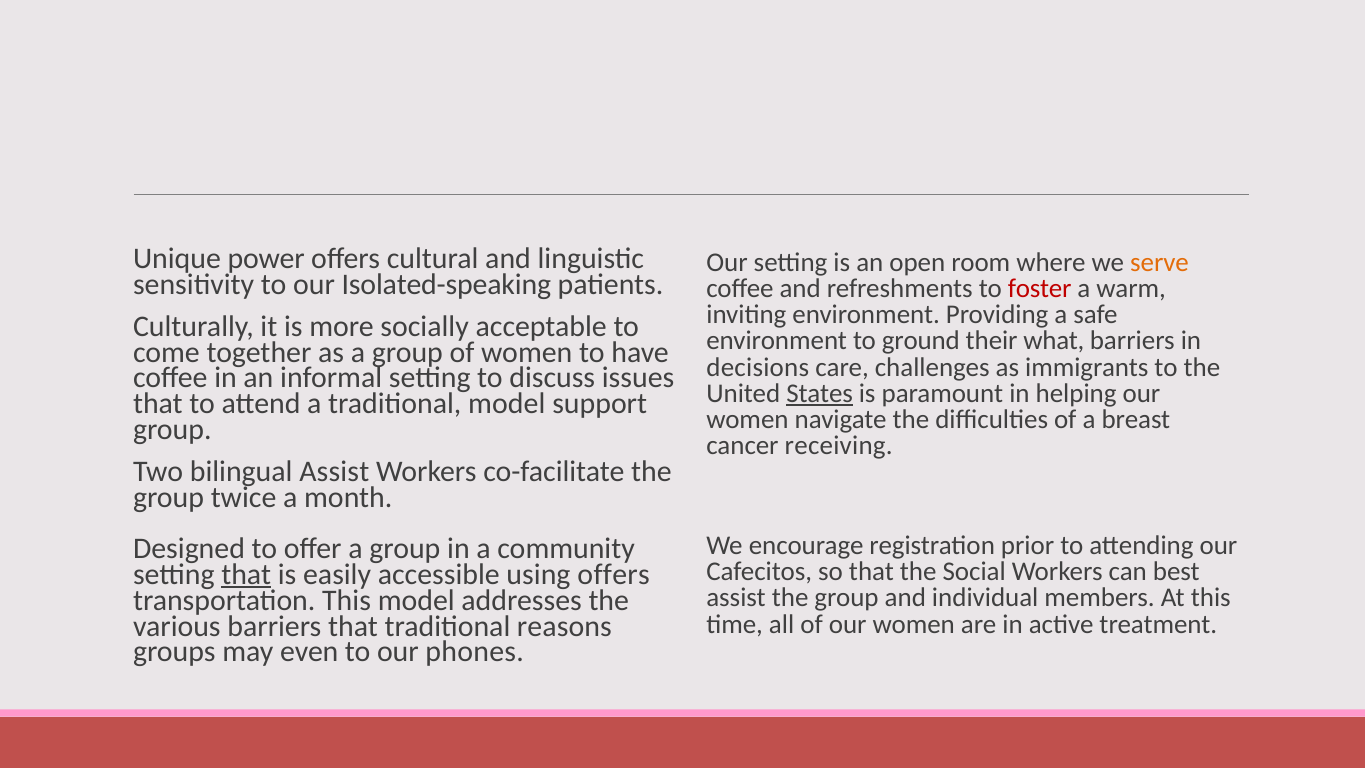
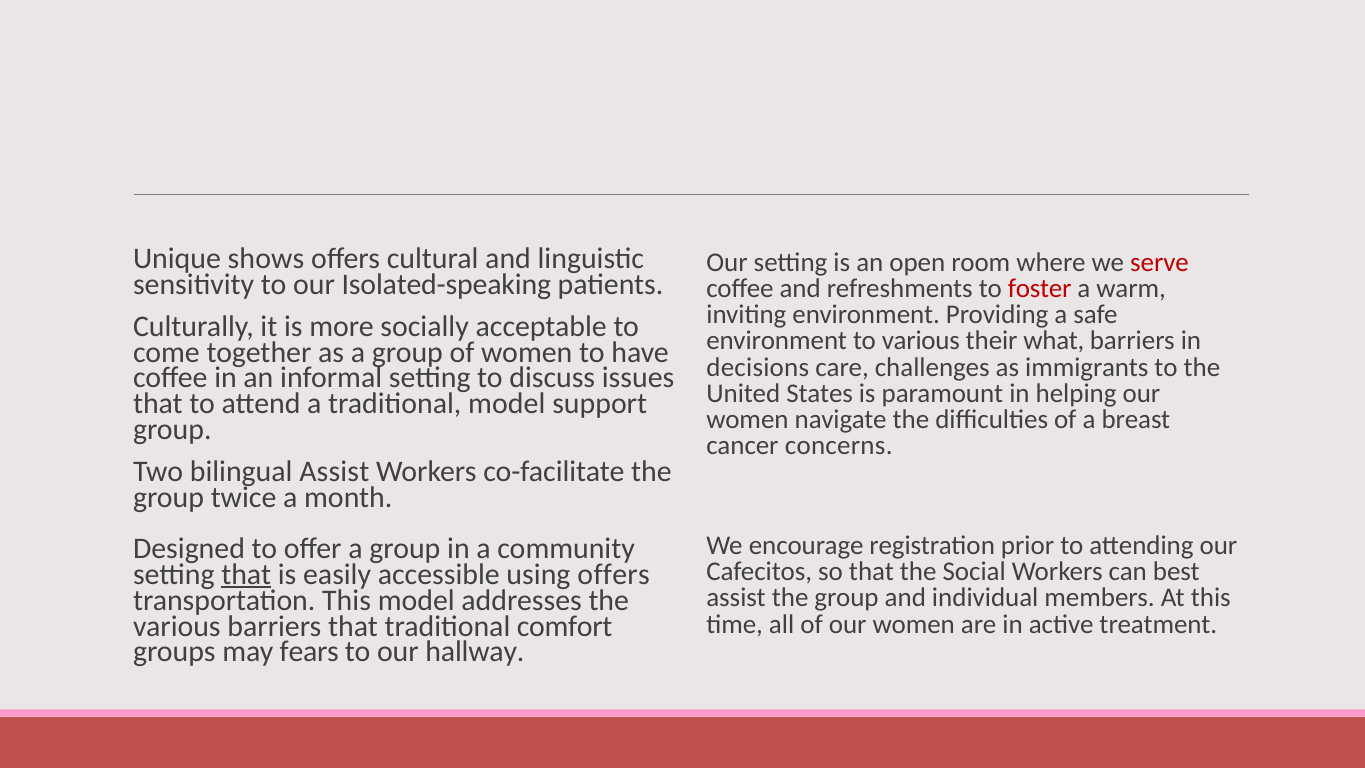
power: power -> shows
serve colour: orange -> red
to ground: ground -> various
States underline: present -> none
receiving: receiving -> concerns
reasons: reasons -> comfort
even: even -> fears
phones: phones -> hallway
